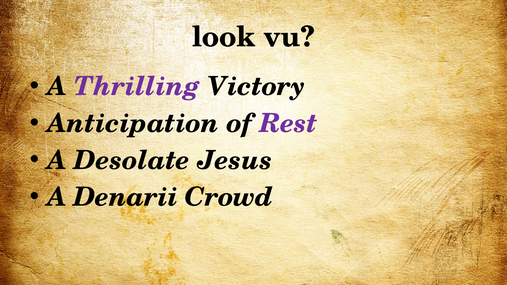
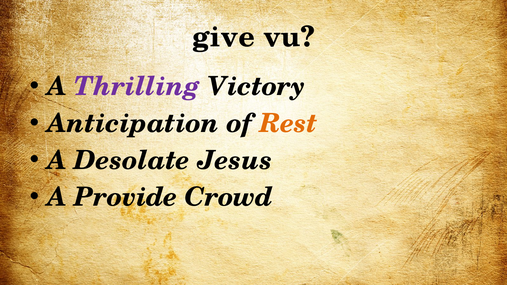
look: look -> give
Rest colour: purple -> orange
Denarii: Denarii -> Provide
